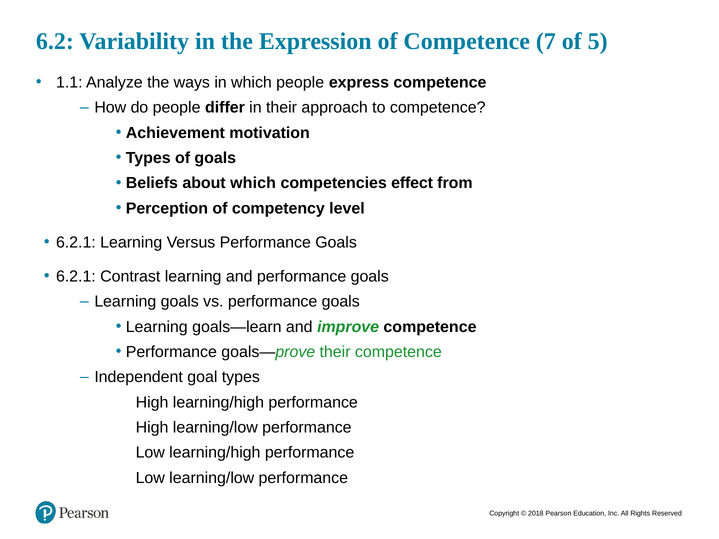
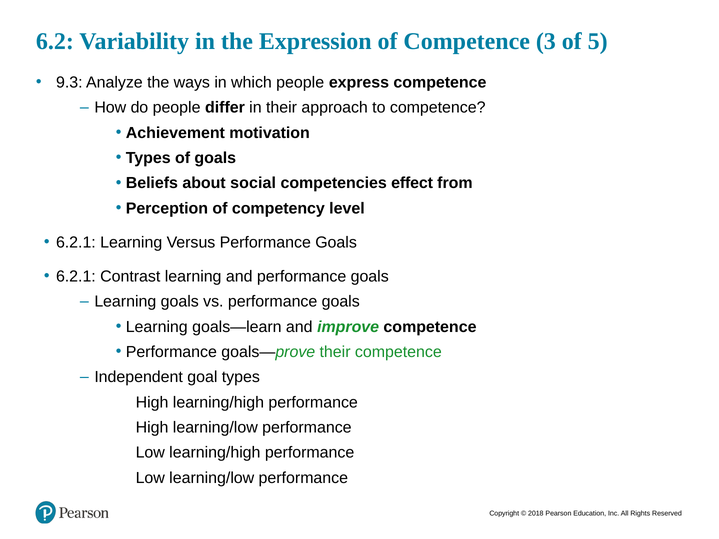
7: 7 -> 3
1.1: 1.1 -> 9.3
about which: which -> social
